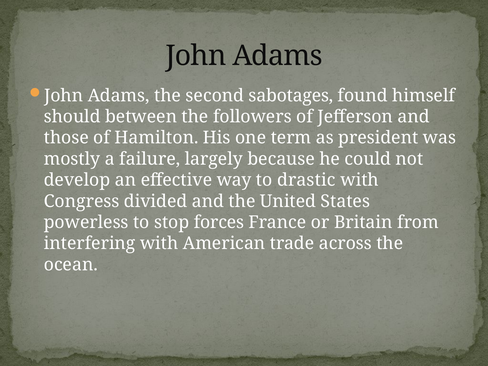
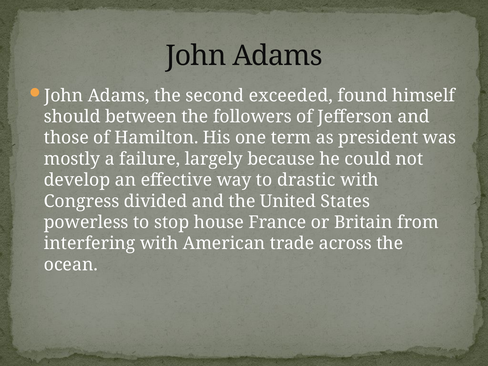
sabotages: sabotages -> exceeded
forces: forces -> house
